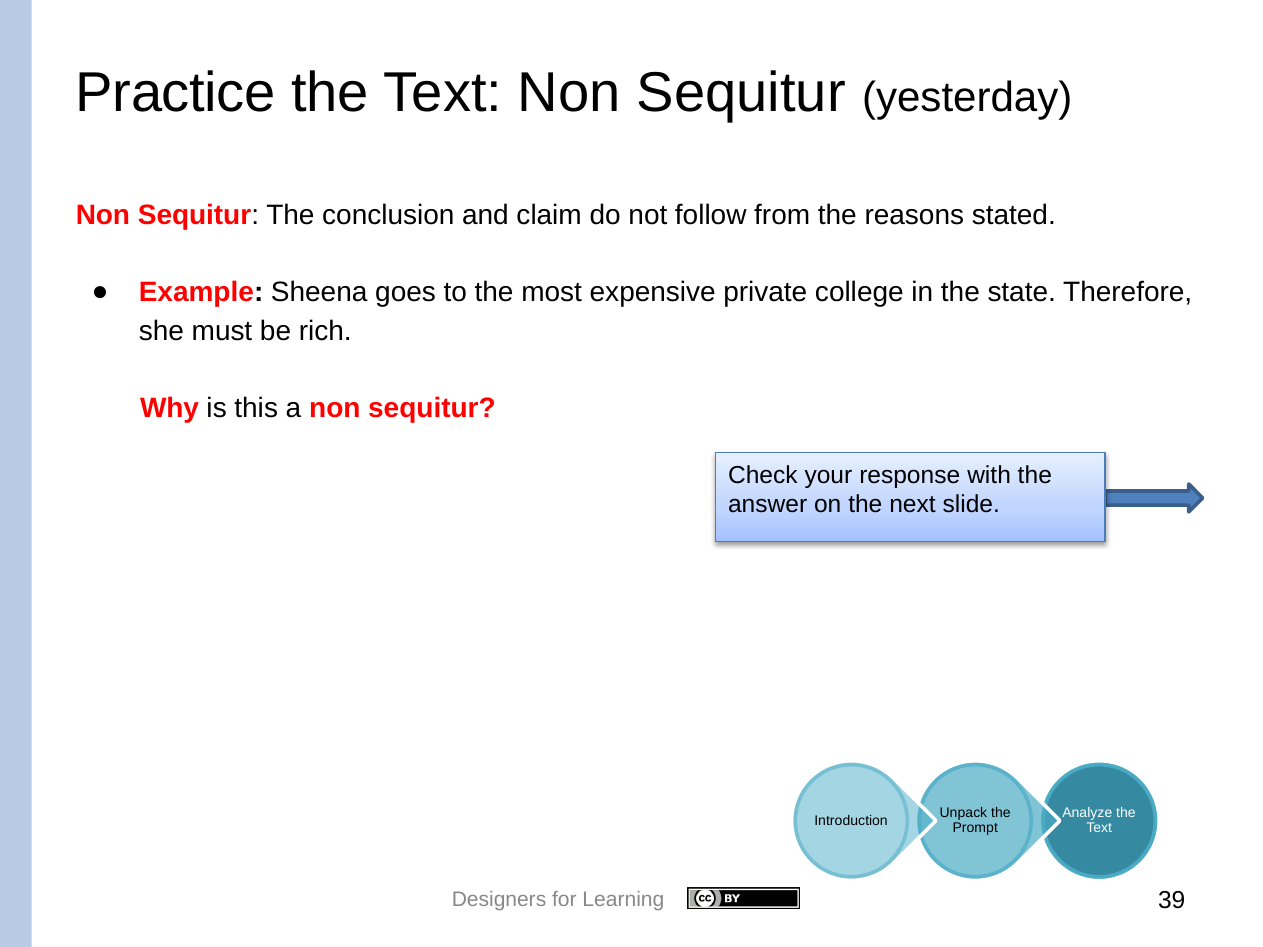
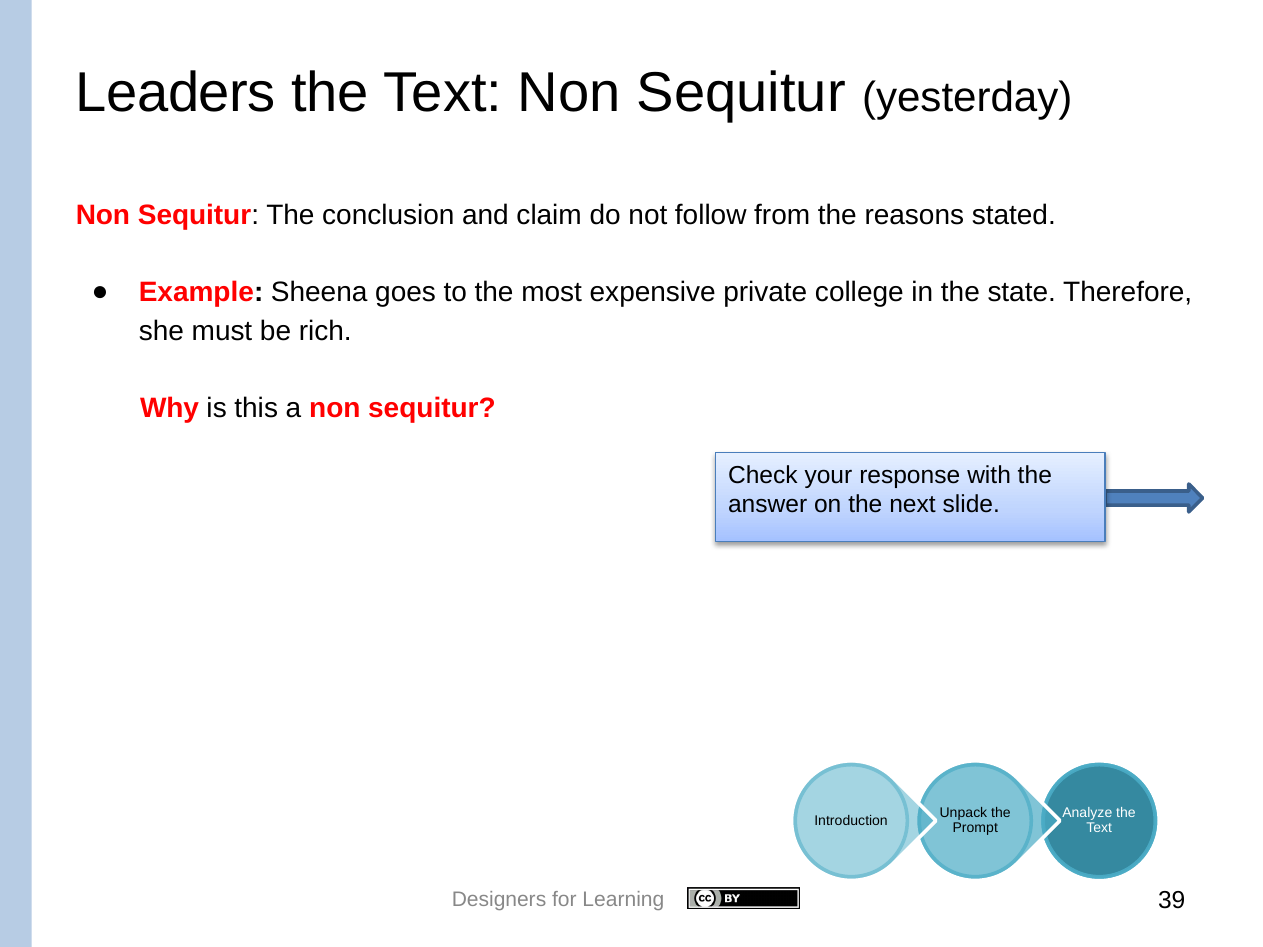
Practice: Practice -> Leaders
